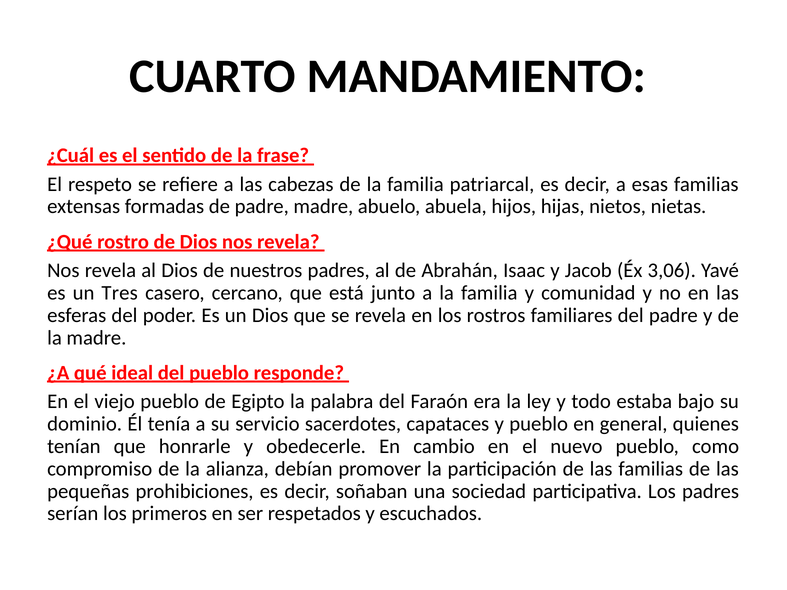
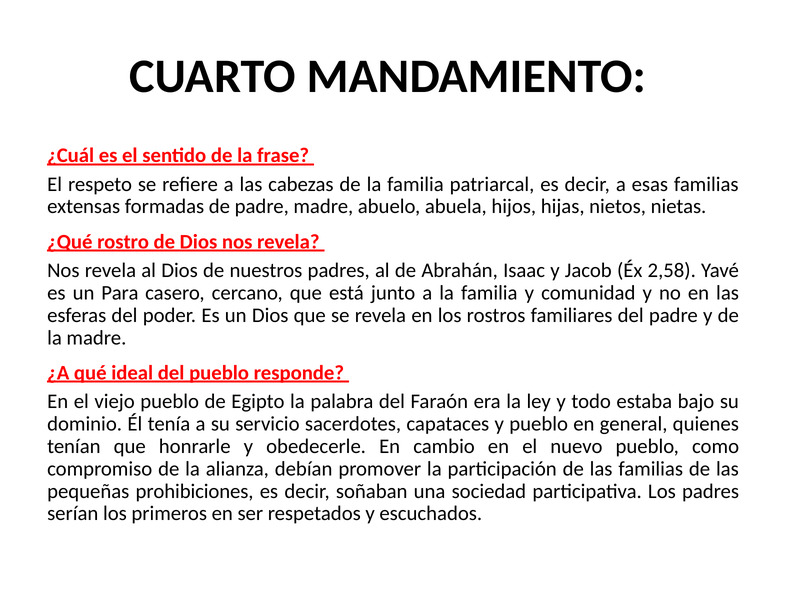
3,06: 3,06 -> 2,58
Tres: Tres -> Para
